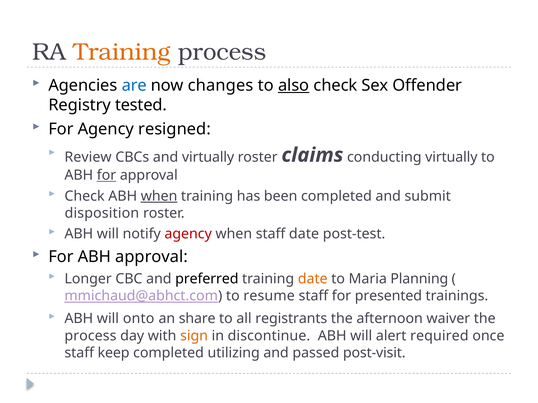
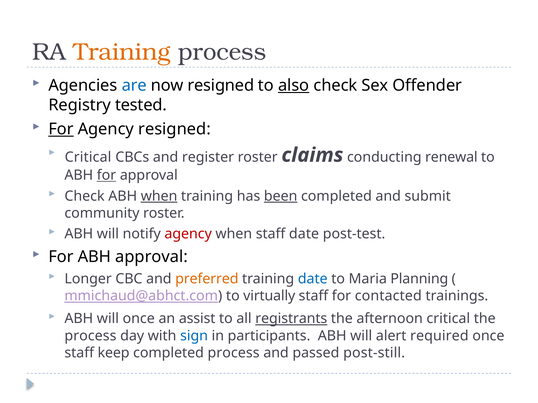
now changes: changes -> resigned
For at (61, 129) underline: none -> present
Review at (88, 157): Review -> Critical
and virtually: virtually -> register
conducting virtually: virtually -> renewal
been underline: none -> present
disposition: disposition -> community
preferred colour: black -> orange
date at (313, 279) colour: orange -> blue
resume: resume -> virtually
presented: presented -> contacted
will onto: onto -> once
share: share -> assist
registrants underline: none -> present
afternoon waiver: waiver -> critical
sign colour: orange -> blue
discontinue: discontinue -> participants
completed utilizing: utilizing -> process
post-visit: post-visit -> post-still
